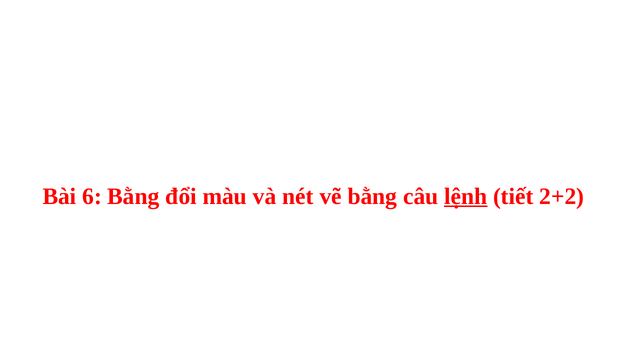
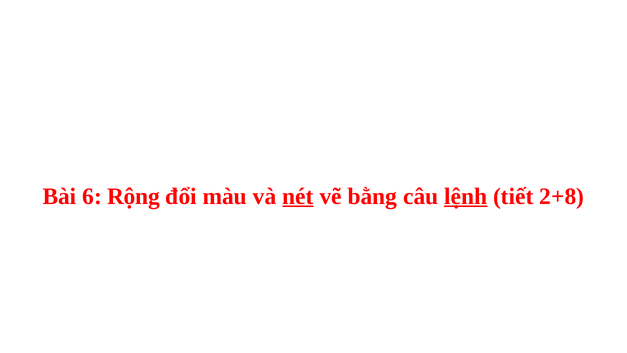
6 Bằng: Bằng -> Rộng
nét underline: none -> present
2+2: 2+2 -> 2+8
